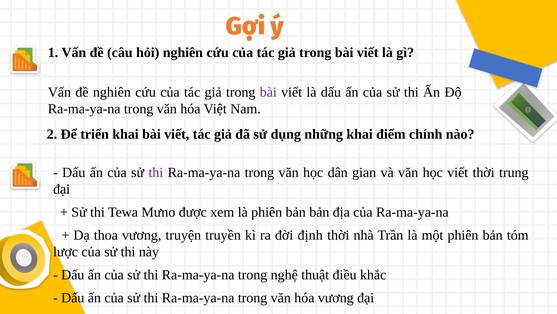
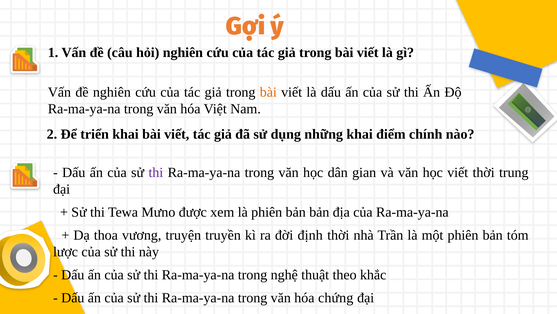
bài at (268, 92) colour: purple -> orange
điều: điều -> theo
hóa vương: vương -> chứng
